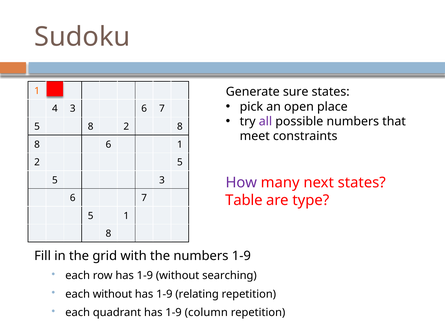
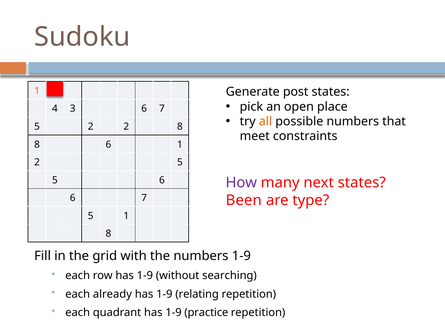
sure: sure -> post
all colour: purple -> orange
5 8: 8 -> 2
5 3: 3 -> 6
Table: Table -> Been
each without: without -> already
column: column -> practice
